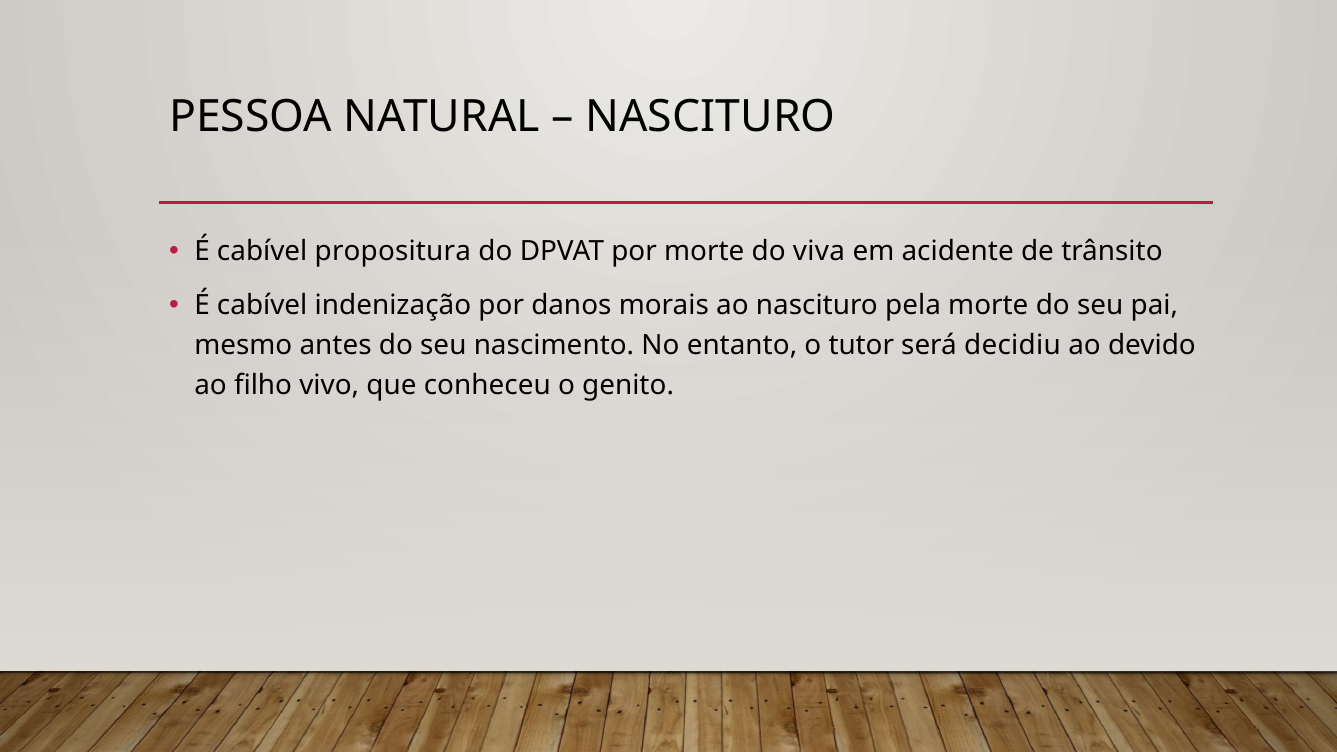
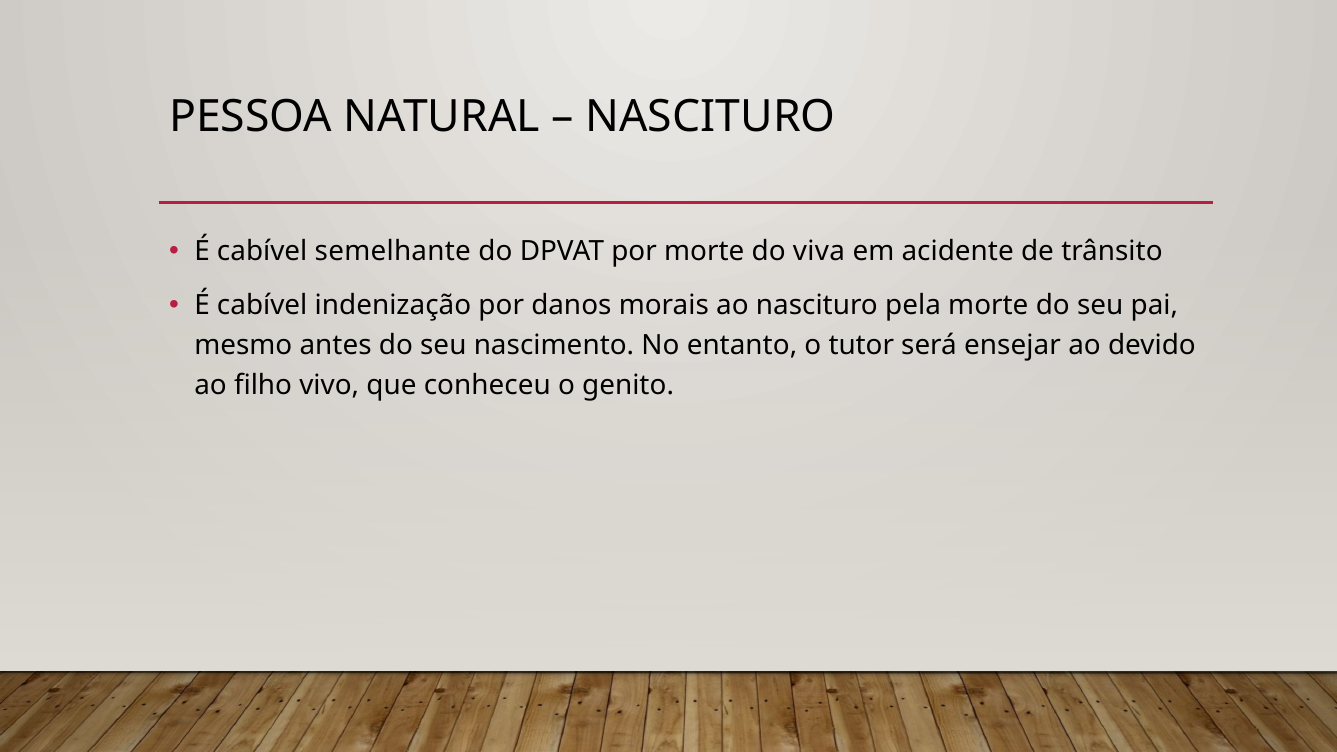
propositura: propositura -> semelhante
decidiu: decidiu -> ensejar
